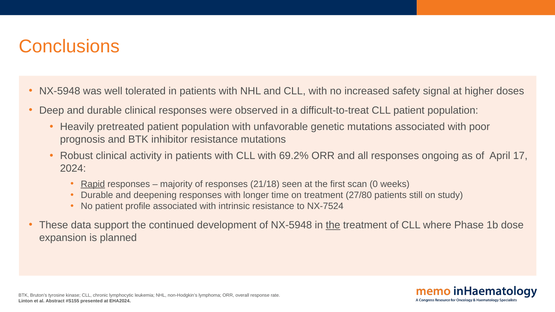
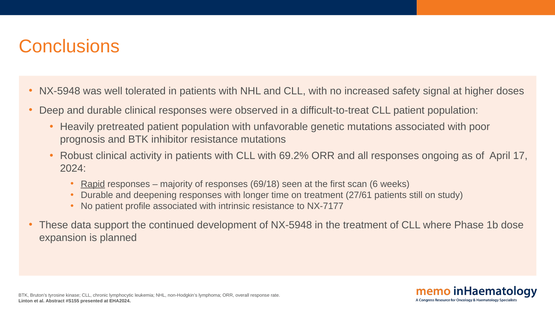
21/18: 21/18 -> 69/18
0: 0 -> 6
27/80: 27/80 -> 27/61
NX-7524: NX-7524 -> NX-7177
the at (333, 225) underline: present -> none
